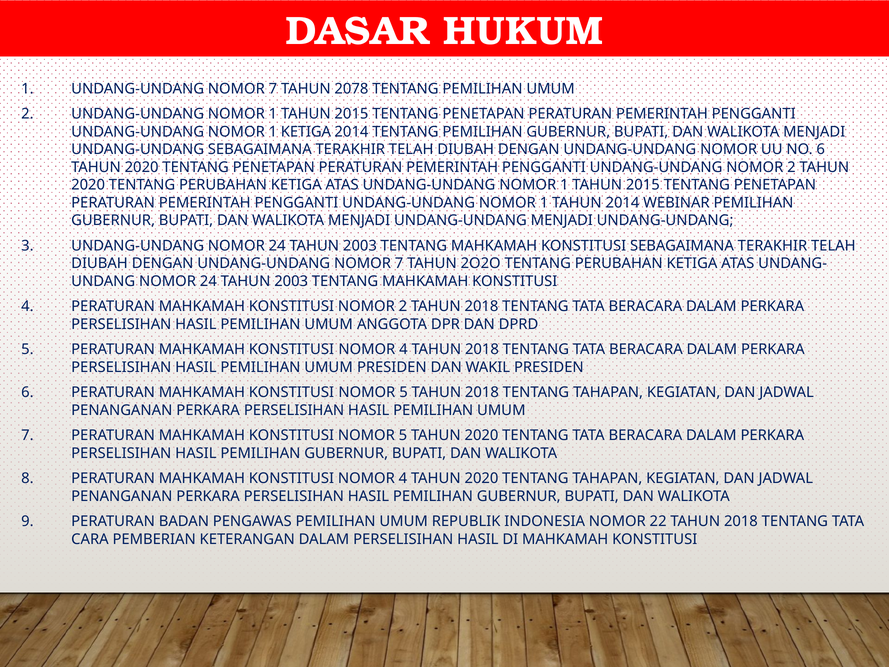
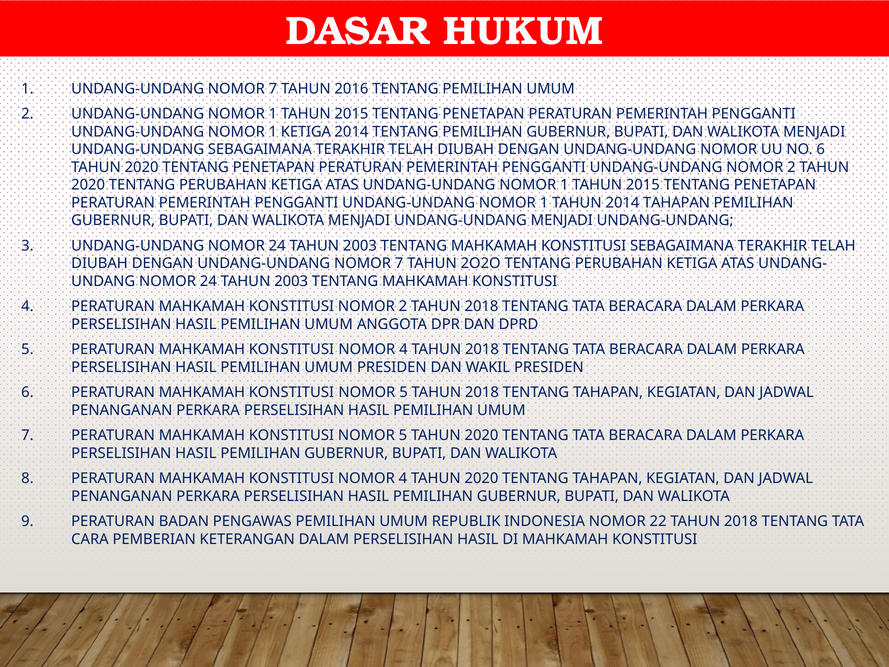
2078: 2078 -> 2016
2014 WEBINAR: WEBINAR -> TAHAPAN
